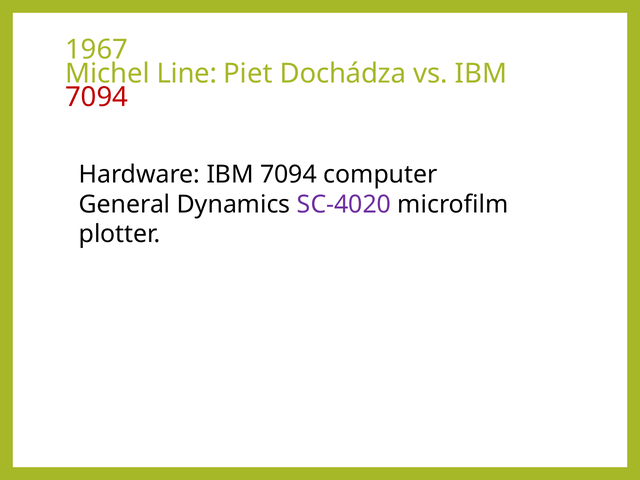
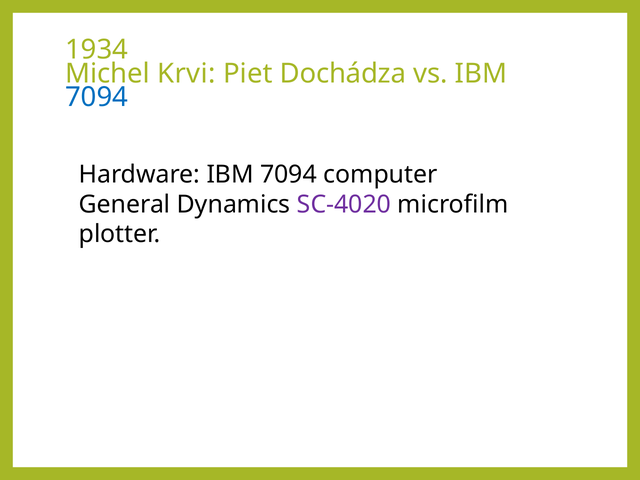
1967: 1967 -> 1934
Line: Line -> Krvi
7094 at (97, 97) colour: red -> blue
